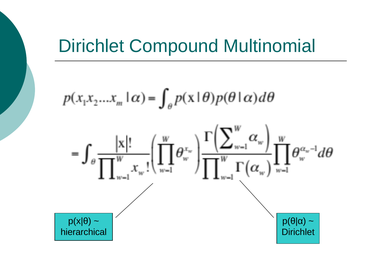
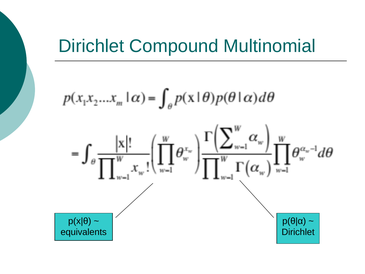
hierarchical: hierarchical -> equivalents
